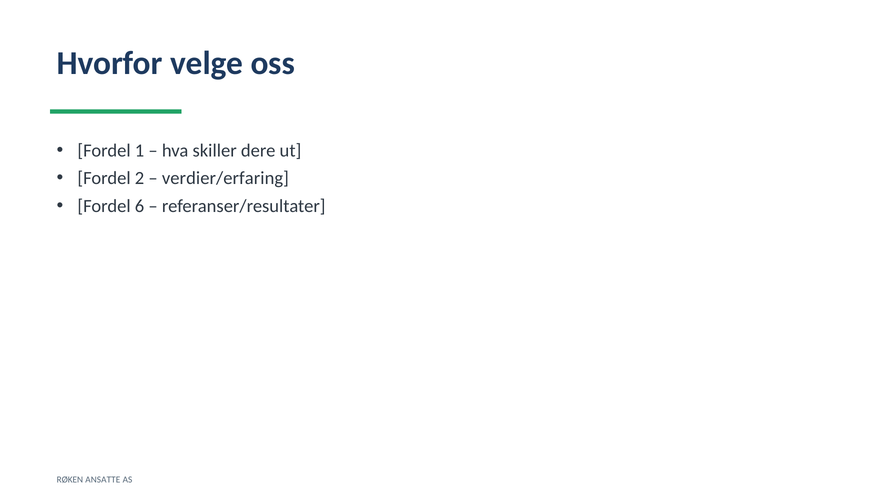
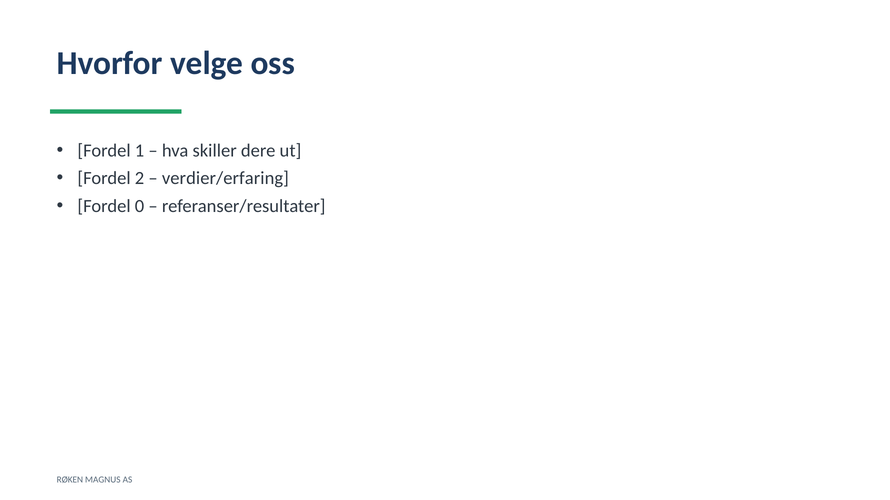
6: 6 -> 0
ANSATTE: ANSATTE -> MAGNUS
